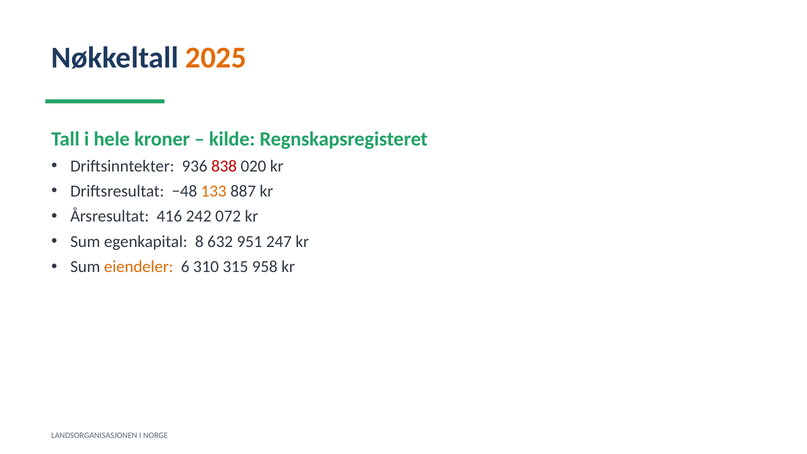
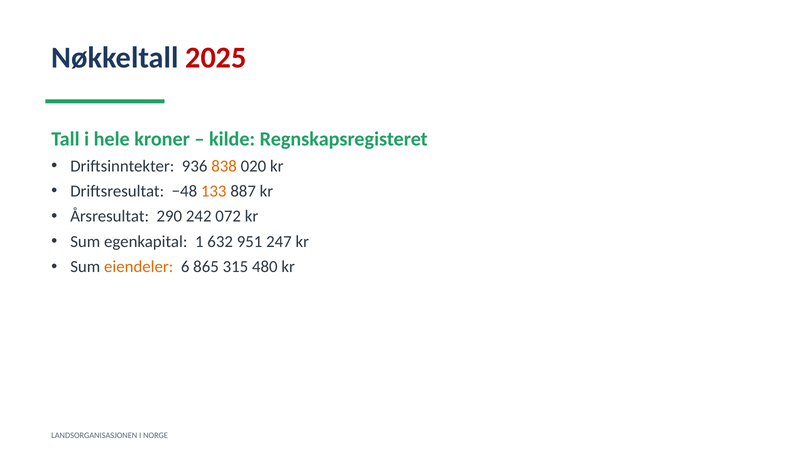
2025 colour: orange -> red
838 colour: red -> orange
416: 416 -> 290
8: 8 -> 1
310: 310 -> 865
958: 958 -> 480
